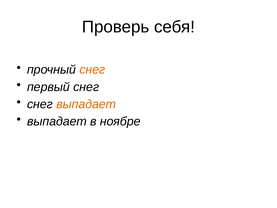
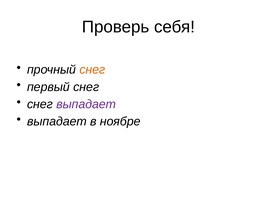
выпадает at (86, 104) colour: orange -> purple
